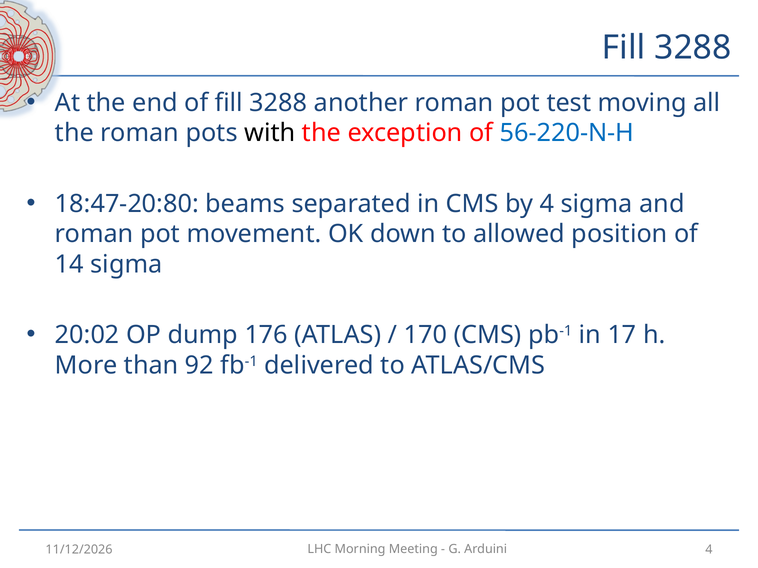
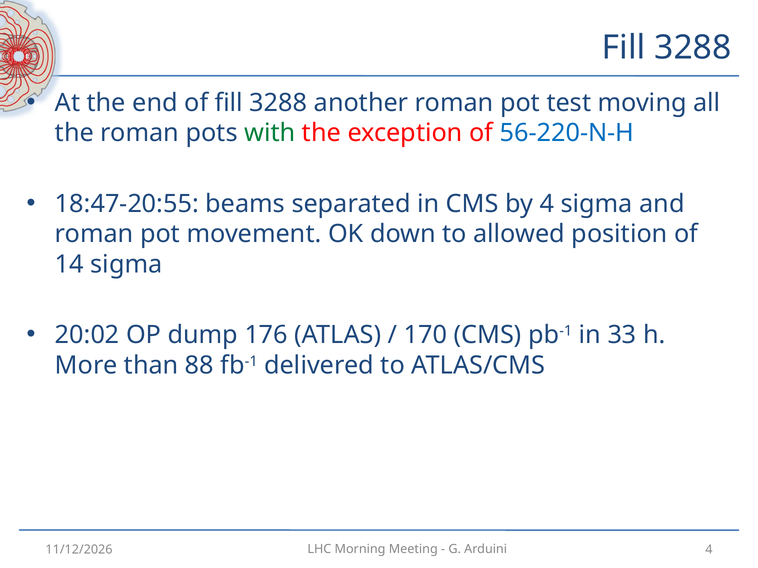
with colour: black -> green
18:47-20:80: 18:47-20:80 -> 18:47-20:55
17: 17 -> 33
92: 92 -> 88
